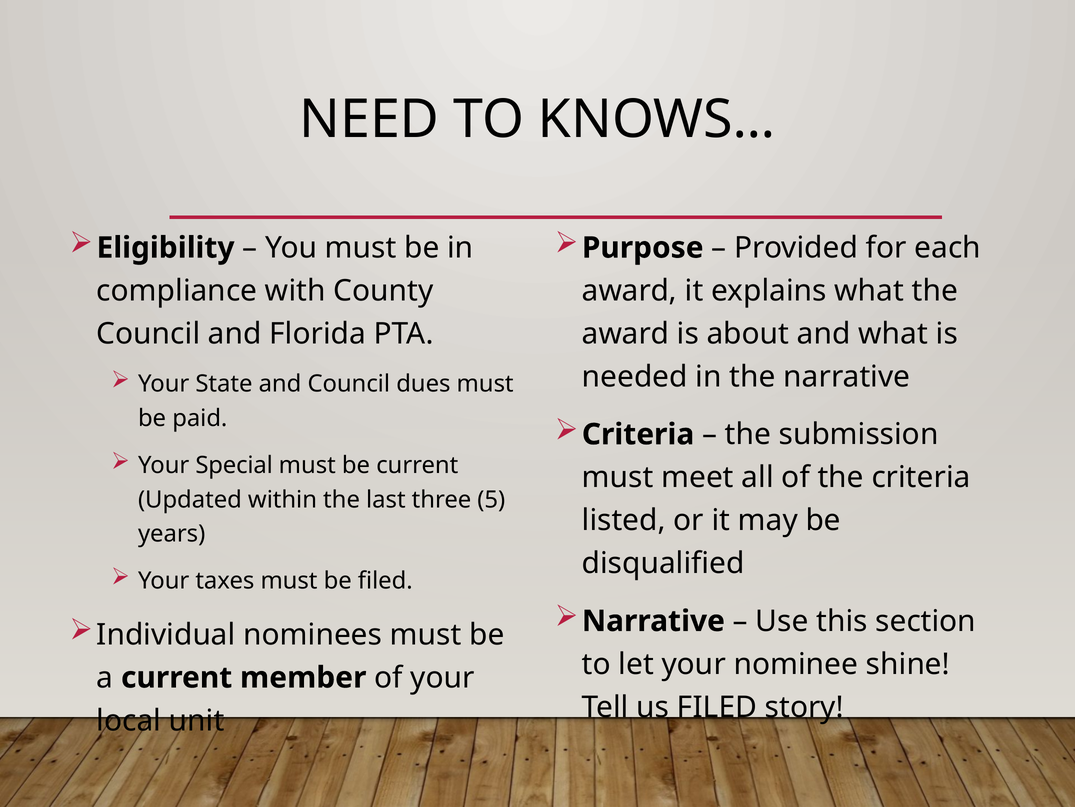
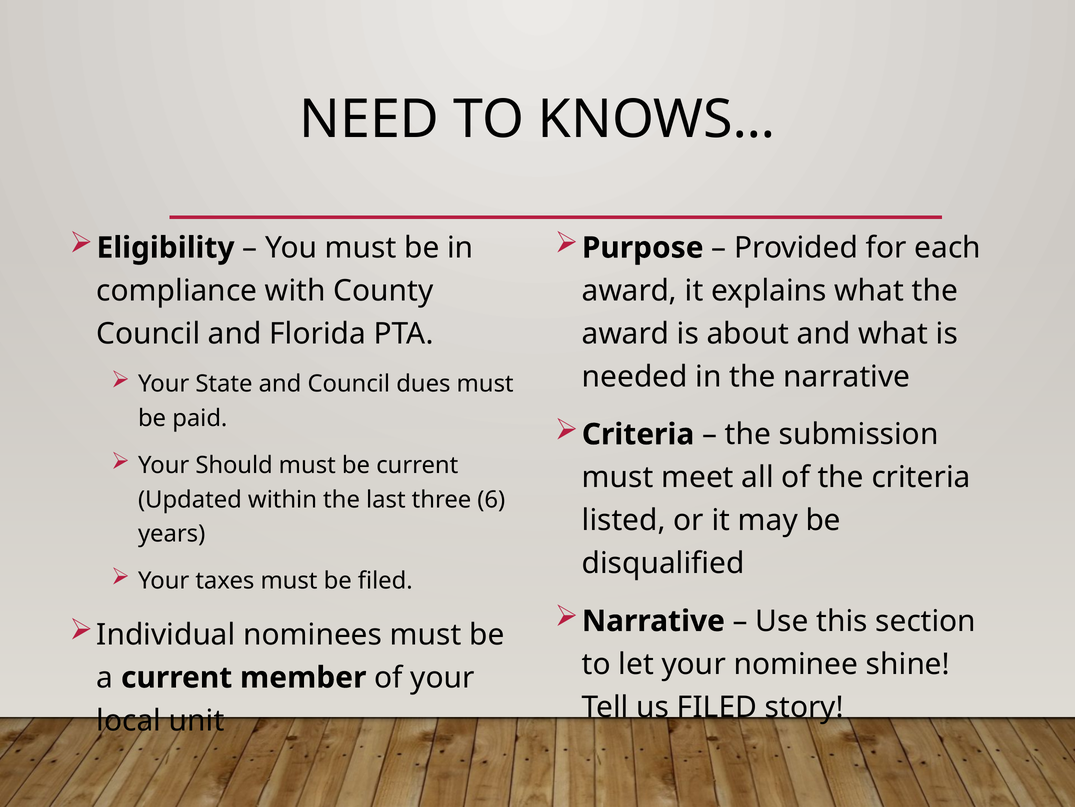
Special: Special -> Should
5: 5 -> 6
